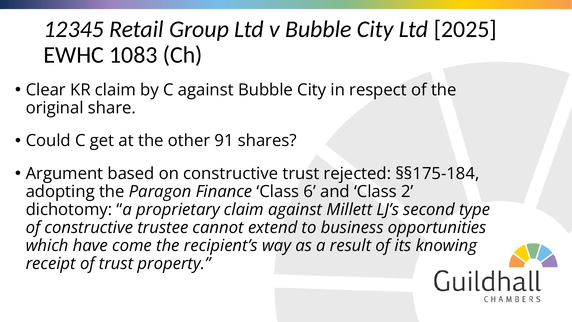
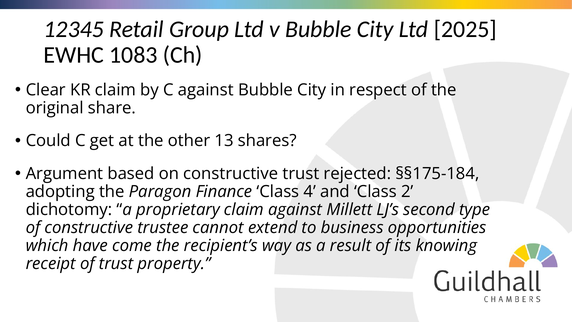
91: 91 -> 13
6: 6 -> 4
